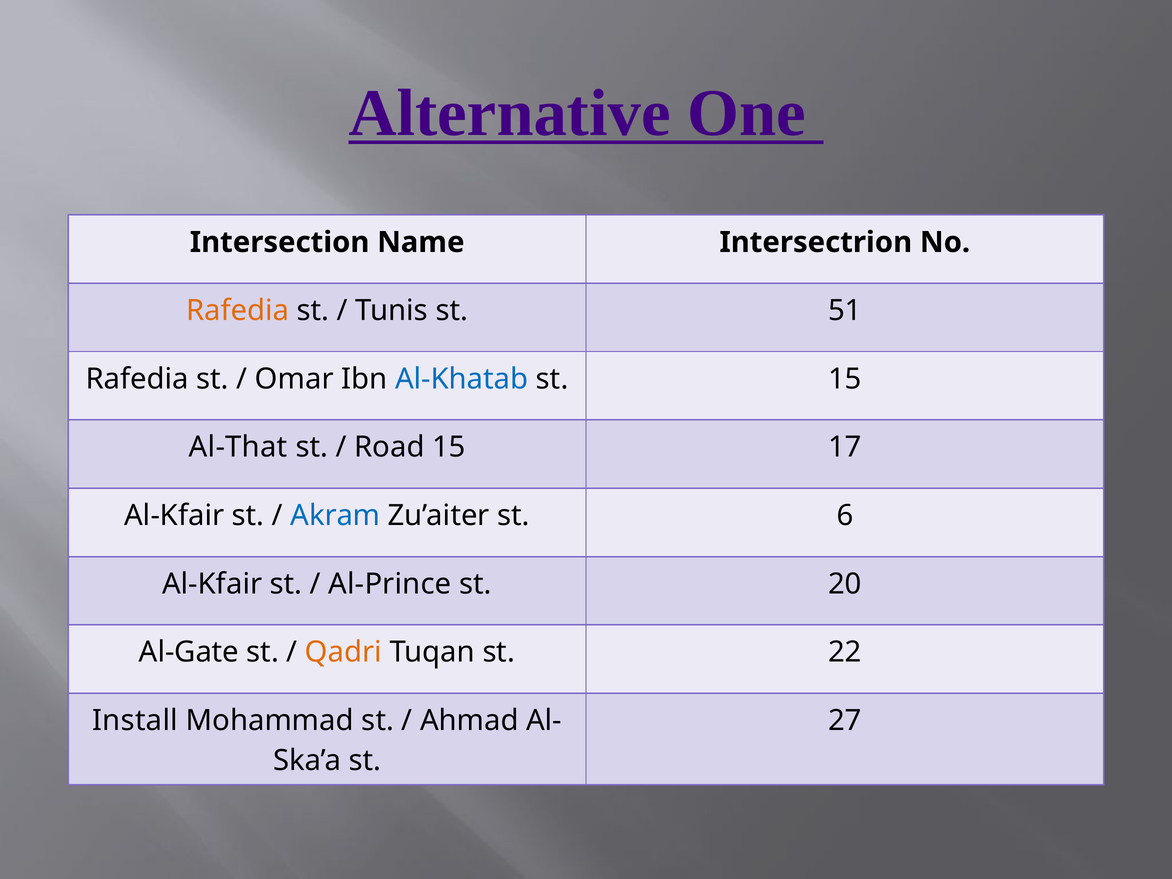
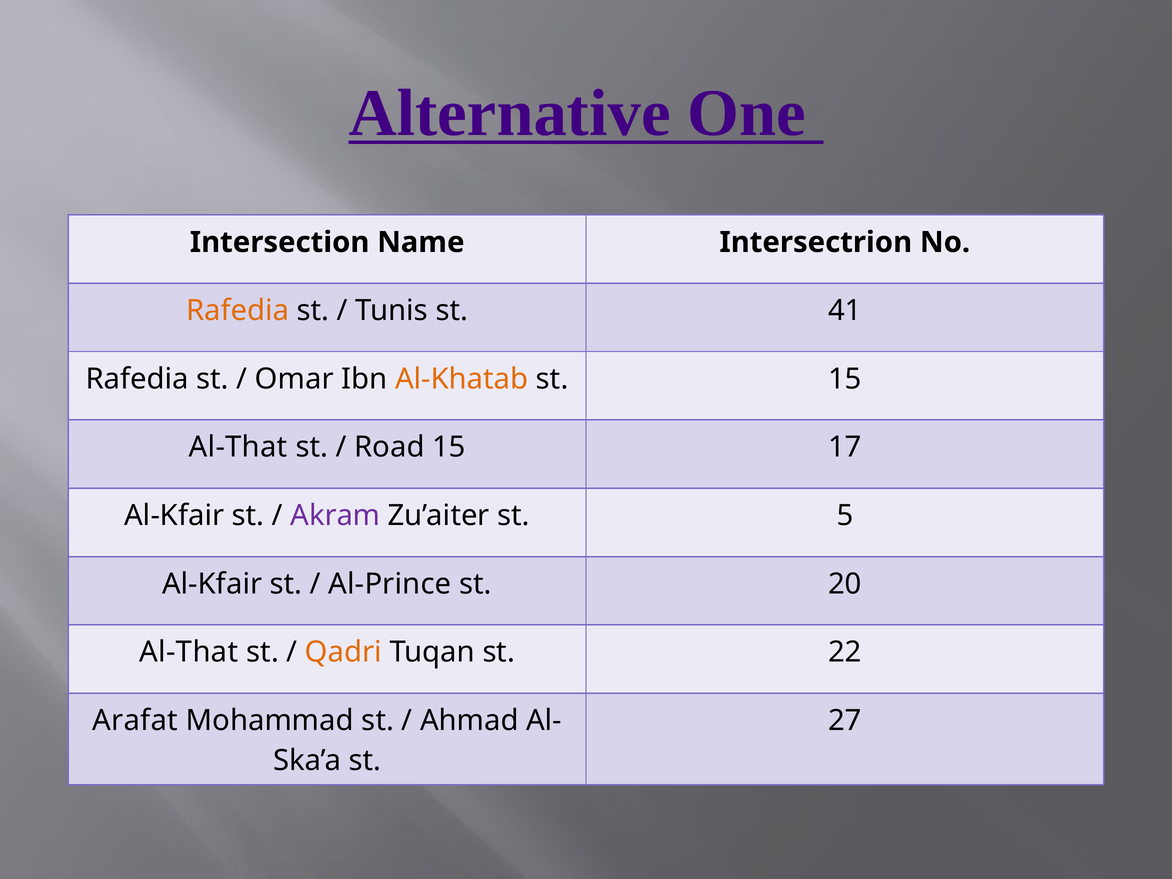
51: 51 -> 41
Al-Khatab colour: blue -> orange
Akram colour: blue -> purple
6: 6 -> 5
Al-Gate at (189, 652): Al-Gate -> Al-That
Install: Install -> Arafat
